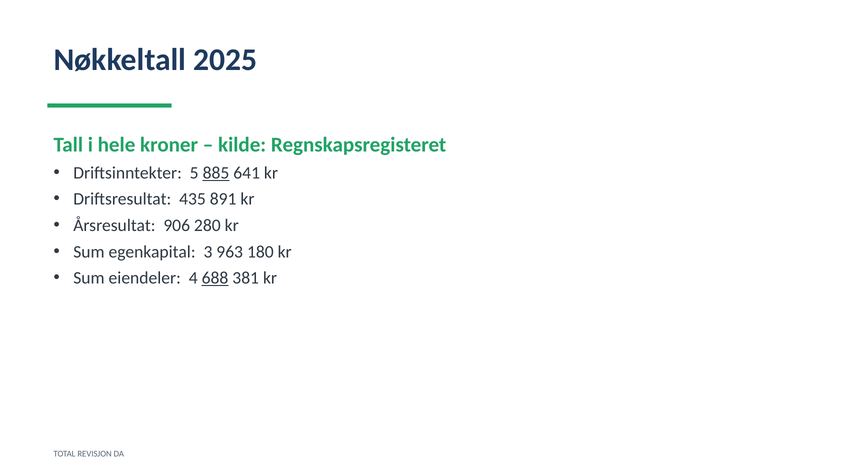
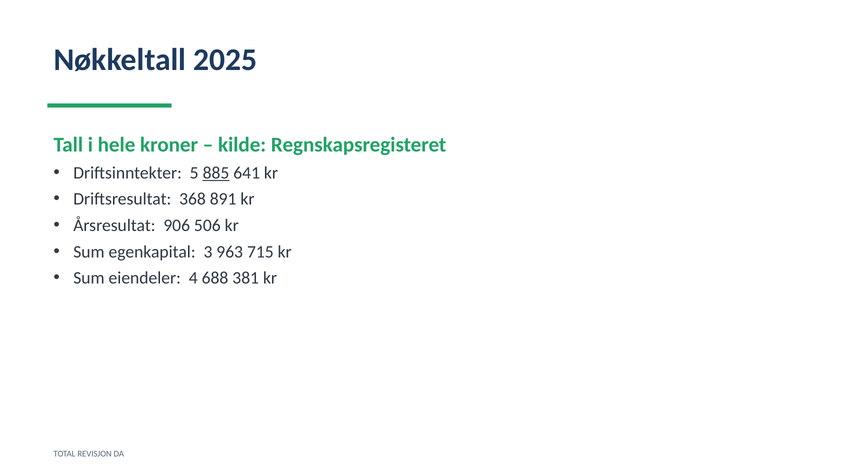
435: 435 -> 368
280: 280 -> 506
180: 180 -> 715
688 underline: present -> none
